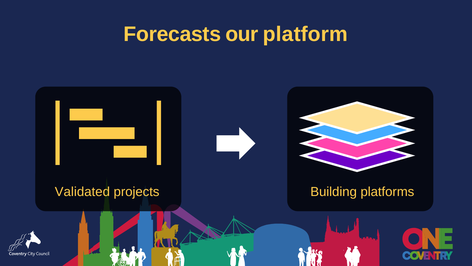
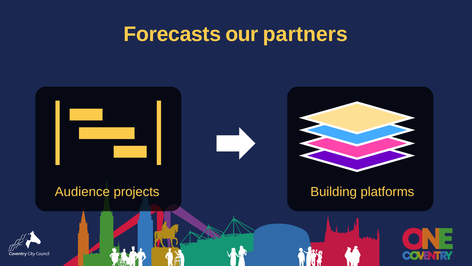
platform: platform -> partners
Validated: Validated -> Audience
